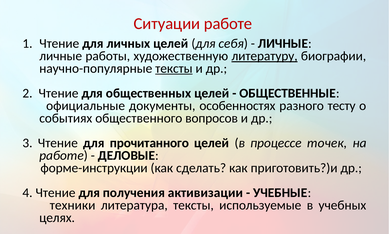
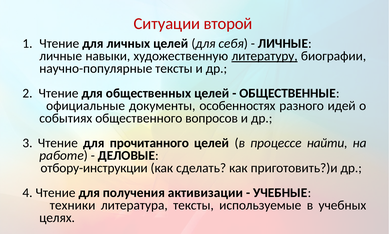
Ситуации работе: работе -> второй
работы: работы -> навыки
тексты at (174, 69) underline: present -> none
тесту: тесту -> идей
точек: точек -> найти
форме-инструкции: форме-инструкции -> отбору-инструкции
